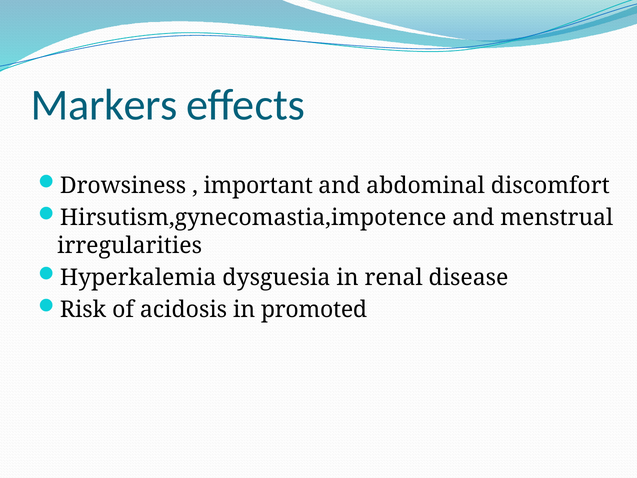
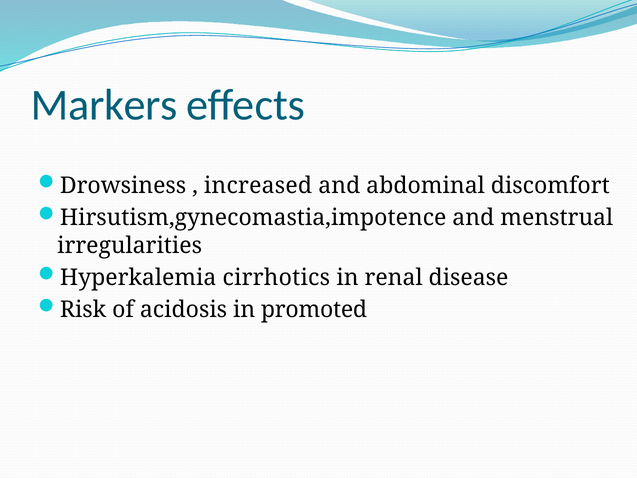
important: important -> increased
dysguesia: dysguesia -> cirrhotics
